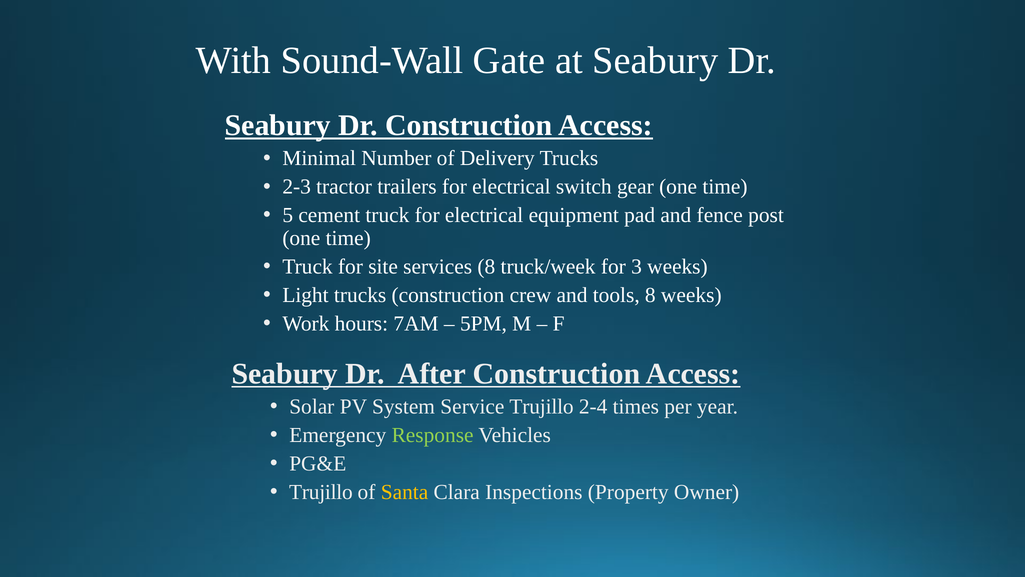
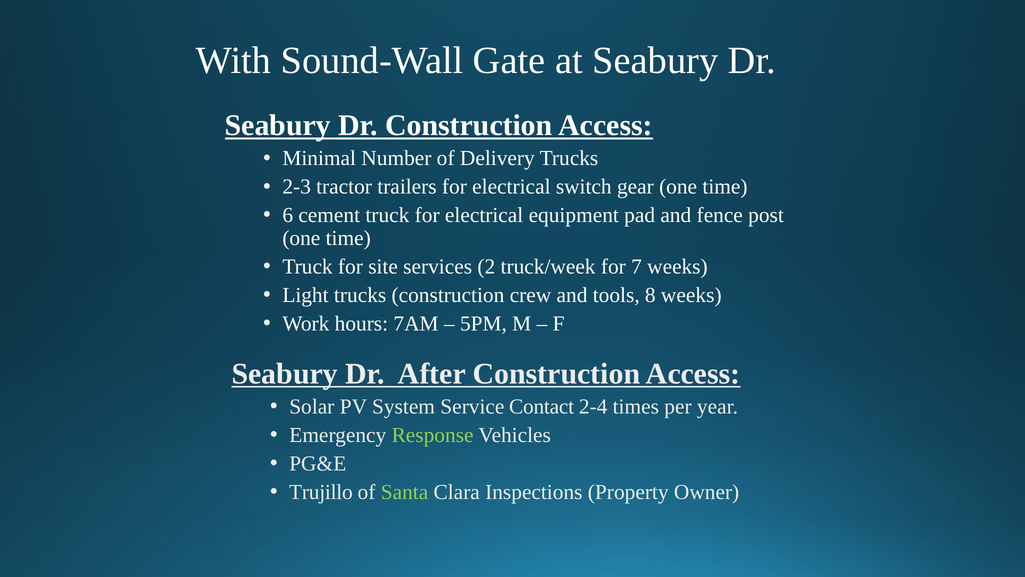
5: 5 -> 6
services 8: 8 -> 2
3: 3 -> 7
Service Trujillo: Trujillo -> Contact
Santa colour: yellow -> light green
